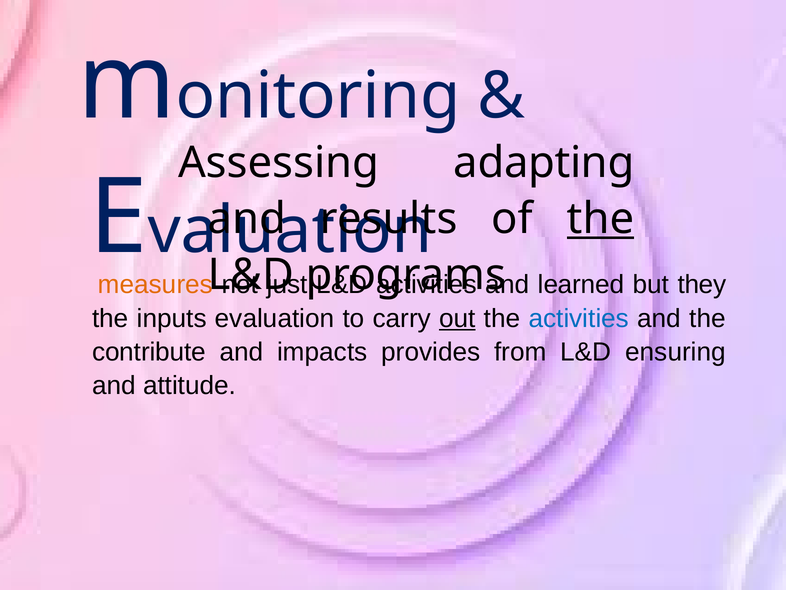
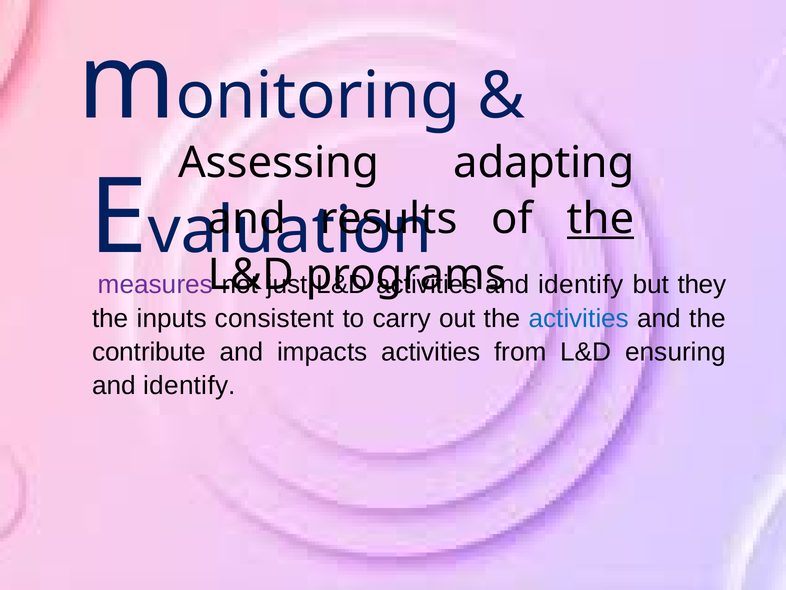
measures colour: orange -> purple
learned at (581, 285): learned -> identify
evaluation: evaluation -> consistent
out underline: present -> none
impacts provides: provides -> activities
attitude at (190, 385): attitude -> identify
